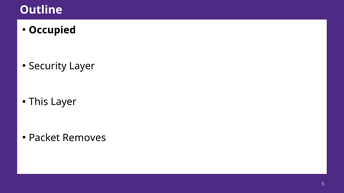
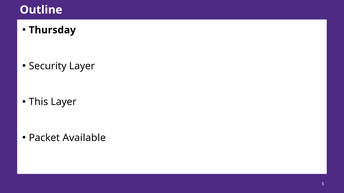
Occupied: Occupied -> Thursday
Removes: Removes -> Available
